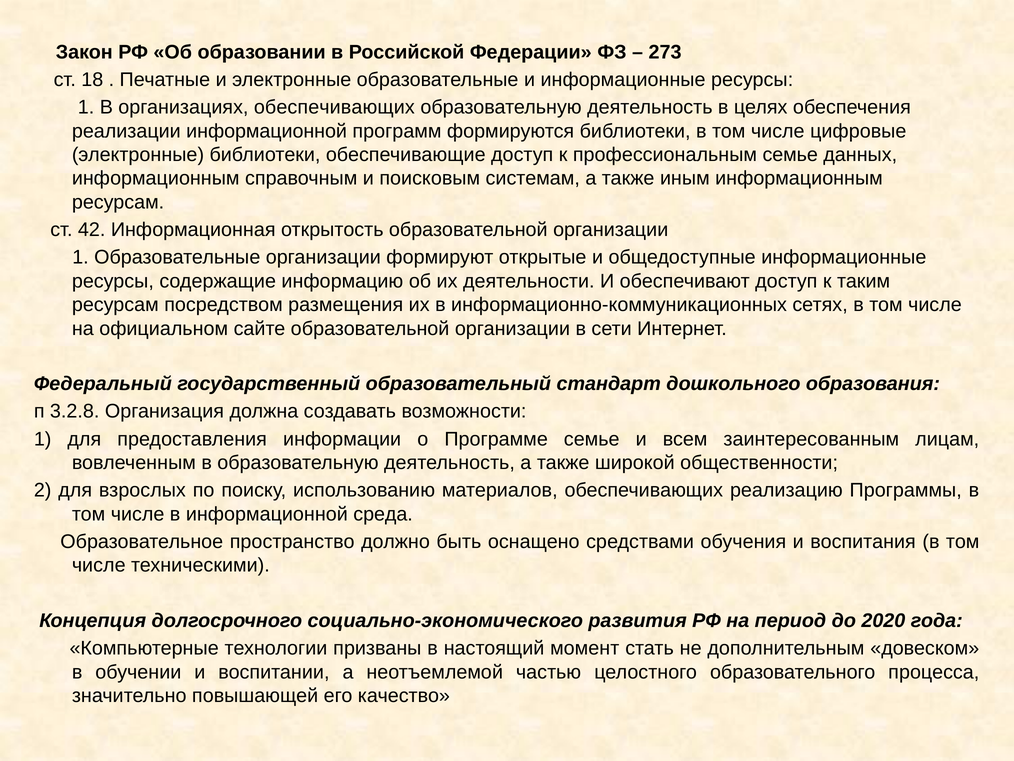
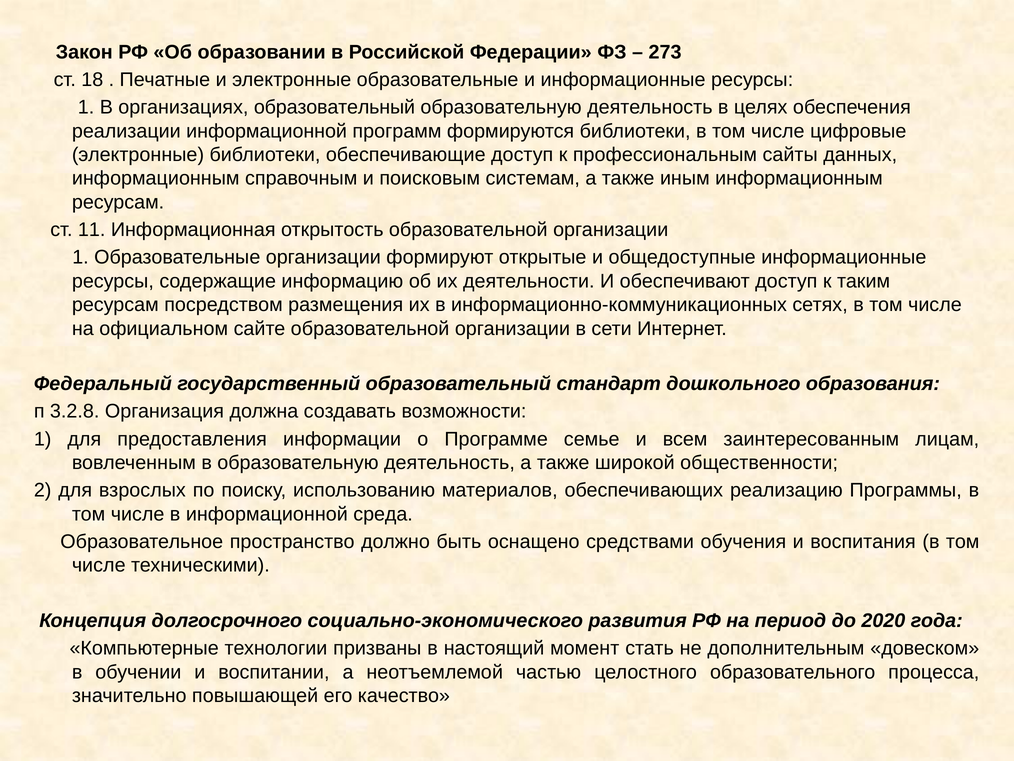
организациях обеспечивающих: обеспечивающих -> образовательный
профессиональным семье: семье -> сайты
42: 42 -> 11
